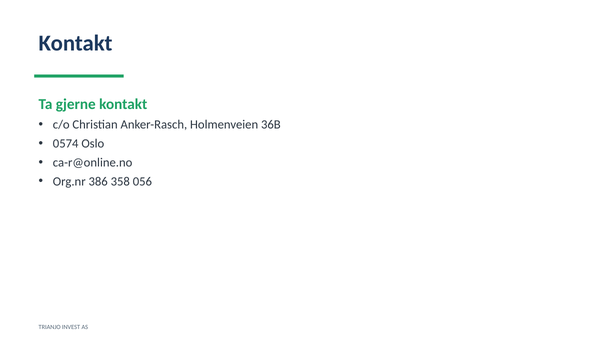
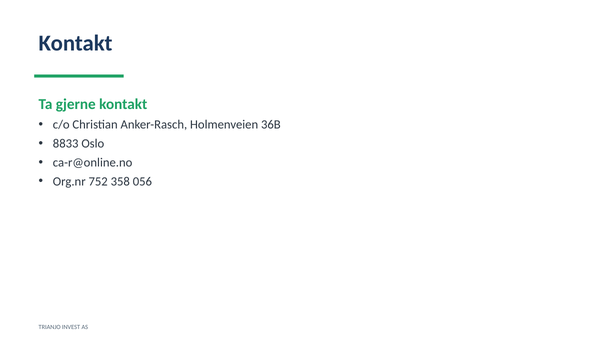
0574: 0574 -> 8833
386: 386 -> 752
